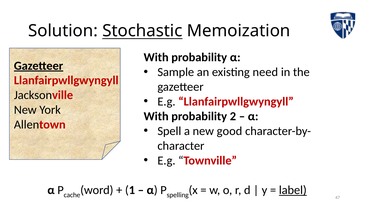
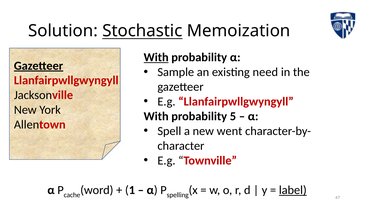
With at (156, 57) underline: none -> present
2: 2 -> 5
good: good -> went
